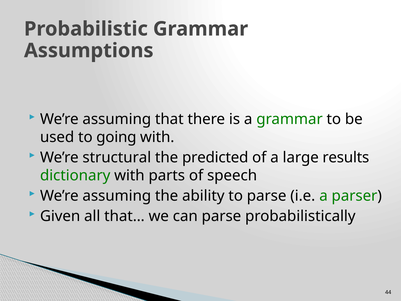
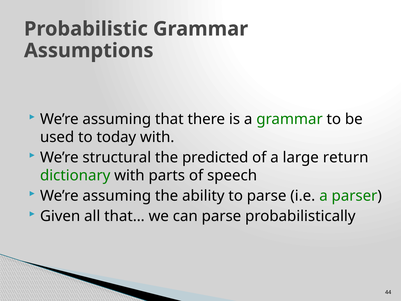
going: going -> today
results: results -> return
